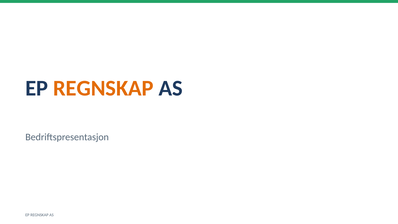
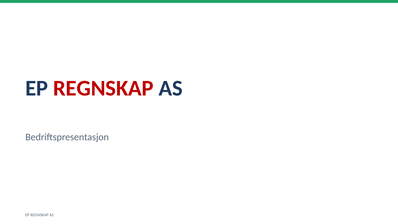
REGNSKAP at (103, 88) colour: orange -> red
